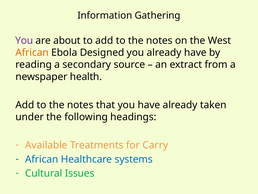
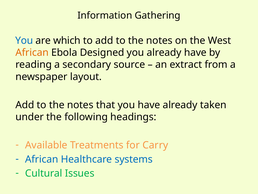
You at (24, 40) colour: purple -> blue
about: about -> which
health: health -> layout
